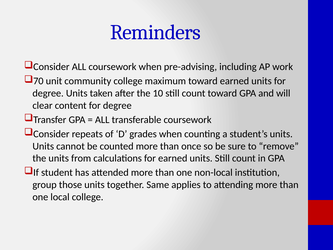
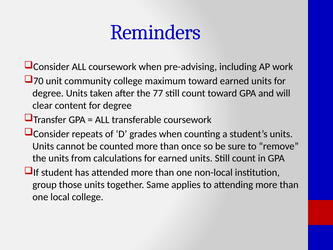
10: 10 -> 77
